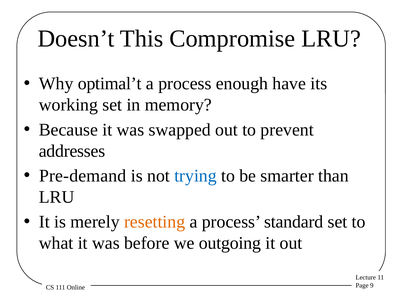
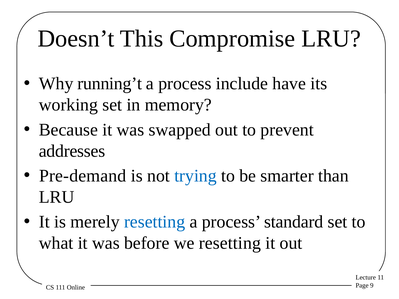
optimal’t: optimal’t -> running’t
enough: enough -> include
resetting at (155, 222) colour: orange -> blue
we outgoing: outgoing -> resetting
